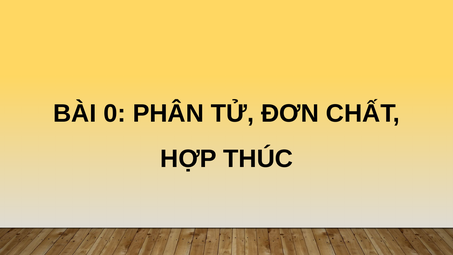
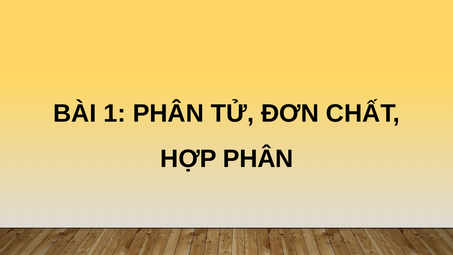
0: 0 -> 1
HỢP THÚC: THÚC -> PHÂN
